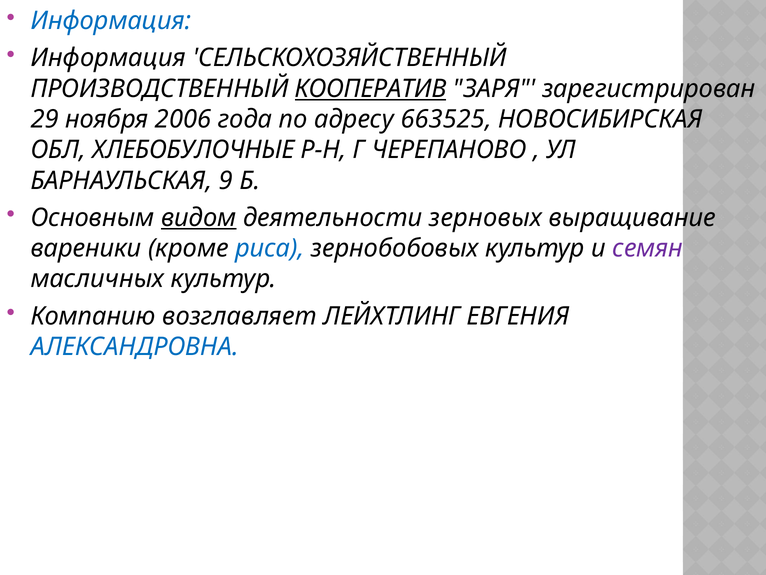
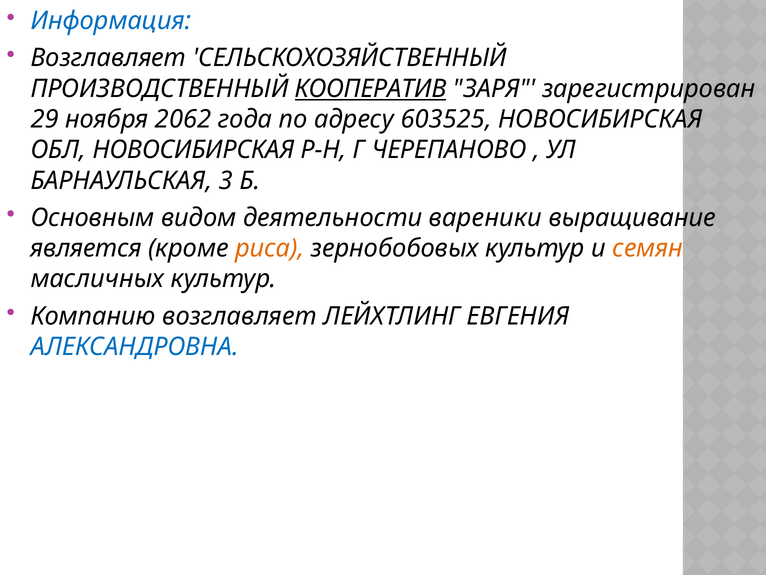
Информация at (108, 58): Информация -> Возглавляет
2006: 2006 -> 2062
663525: 663525 -> 603525
ОБЛ ХЛЕБОБУЛОЧНЫЕ: ХЛЕБОБУЛОЧНЫЕ -> НОВОСИБИРСКАЯ
9: 9 -> 3
видом underline: present -> none
зерновых: зерновых -> вареники
вареники: вареники -> является
риса colour: blue -> orange
семян colour: purple -> orange
